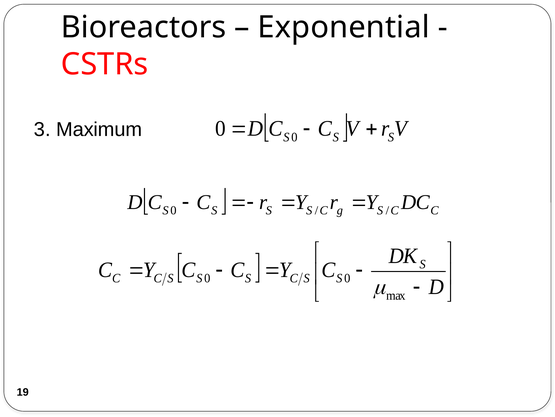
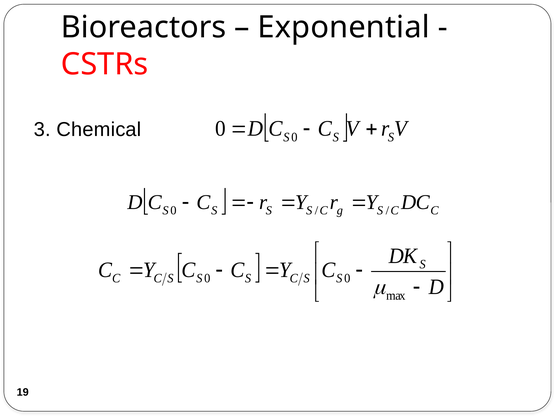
Maximum: Maximum -> Chemical
